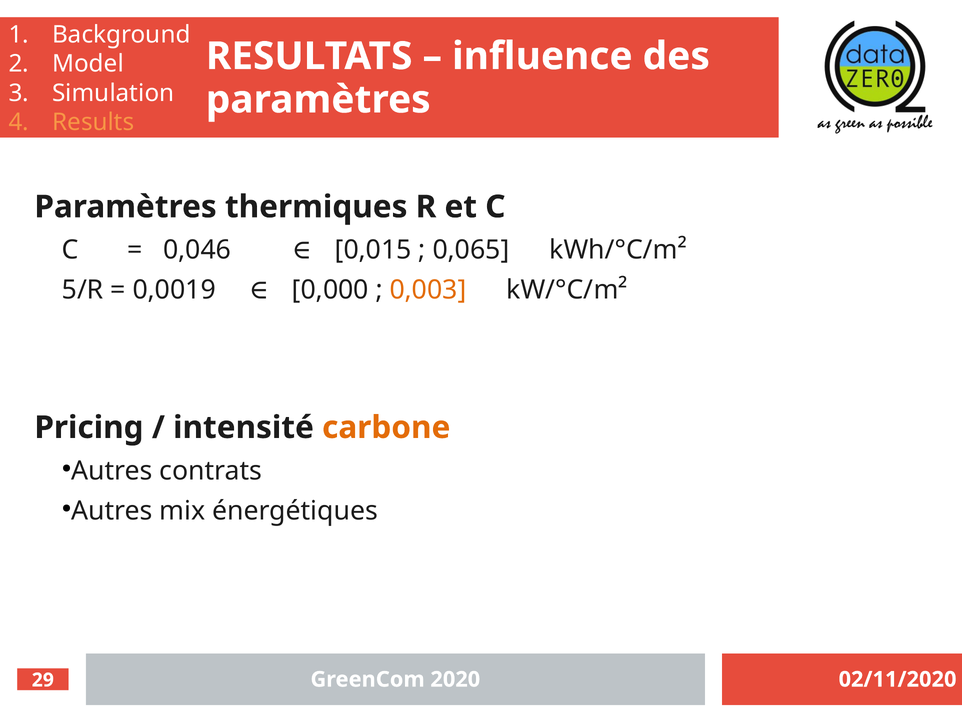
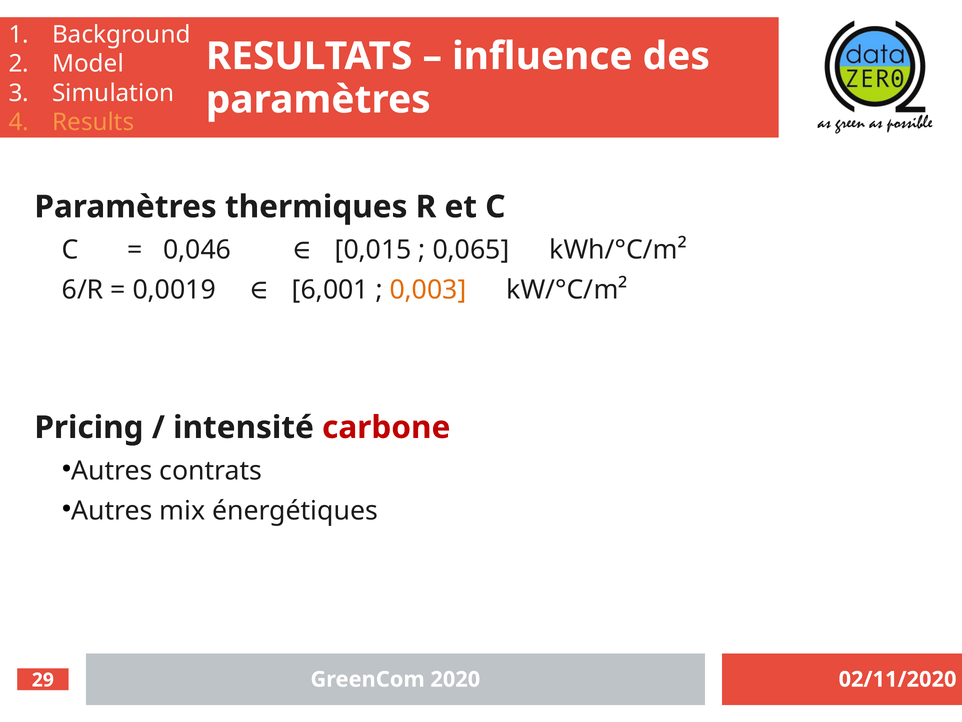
5/R: 5/R -> 6/R
0,000: 0,000 -> 6,001
carbone colour: orange -> red
